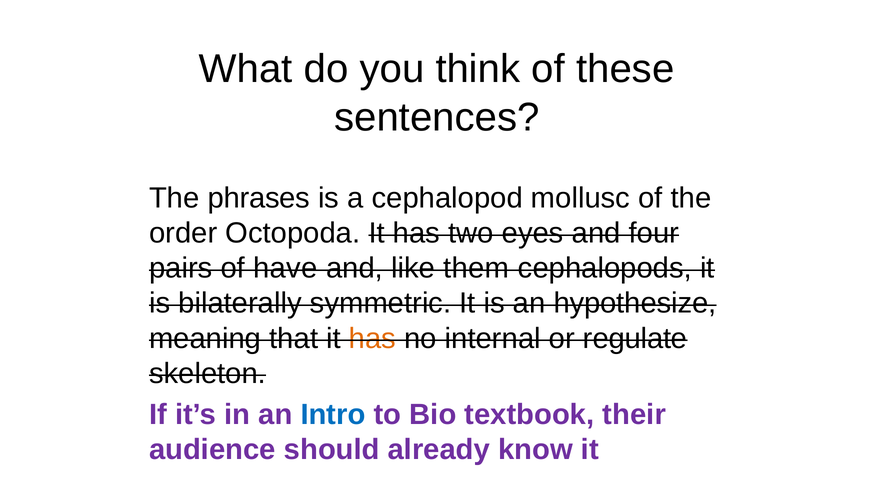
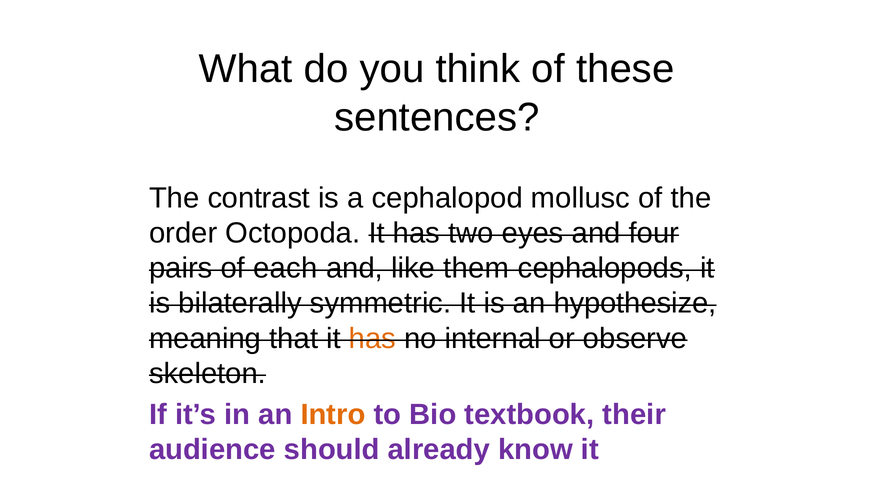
phrases: phrases -> contrast
have: have -> each
regulate: regulate -> observe
Intro colour: blue -> orange
